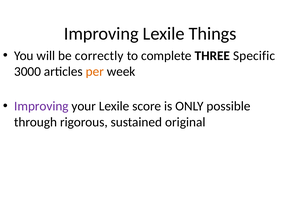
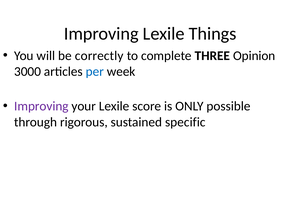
Specific: Specific -> Opinion
per colour: orange -> blue
original: original -> specific
